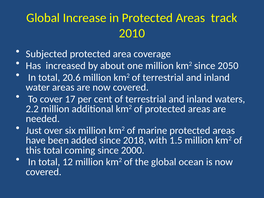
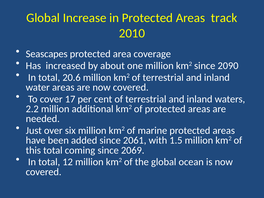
Subjected: Subjected -> Seascapes
2050: 2050 -> 2090
2018: 2018 -> 2061
2000: 2000 -> 2069
